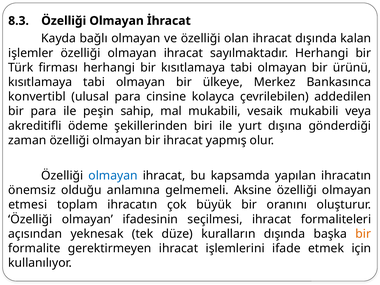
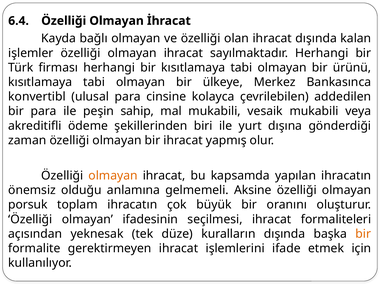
8.3: 8.3 -> 6.4
olmayan at (113, 176) colour: blue -> orange
etmesi: etmesi -> porsuk
